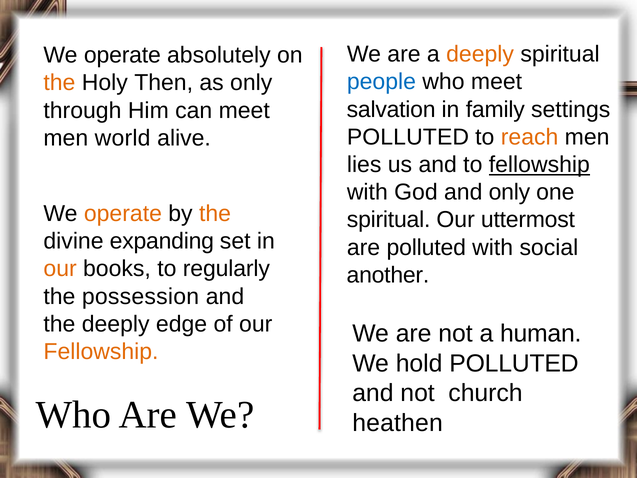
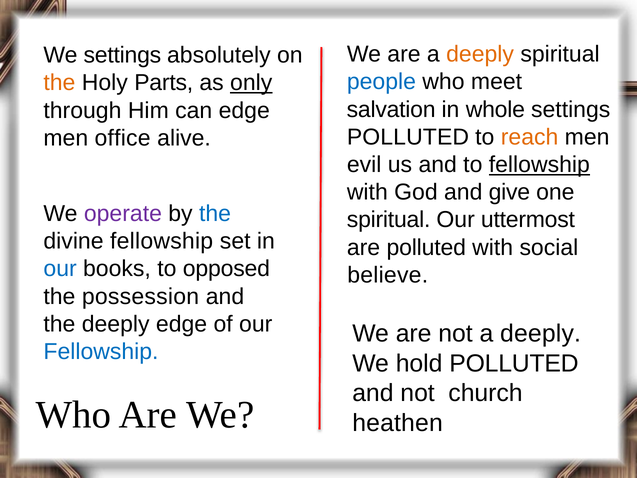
operate at (122, 55): operate -> settings
Then: Then -> Parts
only at (251, 83) underline: none -> present
family: family -> whole
can meet: meet -> edge
world: world -> office
lies: lies -> evil
and only: only -> give
operate at (123, 214) colour: orange -> purple
the at (215, 214) colour: orange -> blue
divine expanding: expanding -> fellowship
our at (60, 269) colour: orange -> blue
regularly: regularly -> opposed
another: another -> believe
not a human: human -> deeply
Fellowship at (101, 352) colour: orange -> blue
